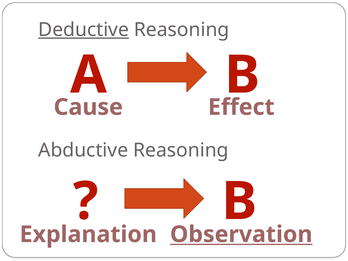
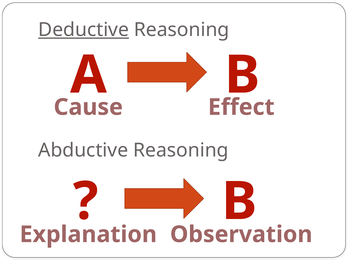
Observation underline: present -> none
